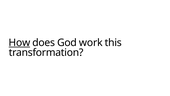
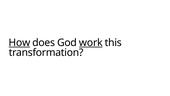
work underline: none -> present
